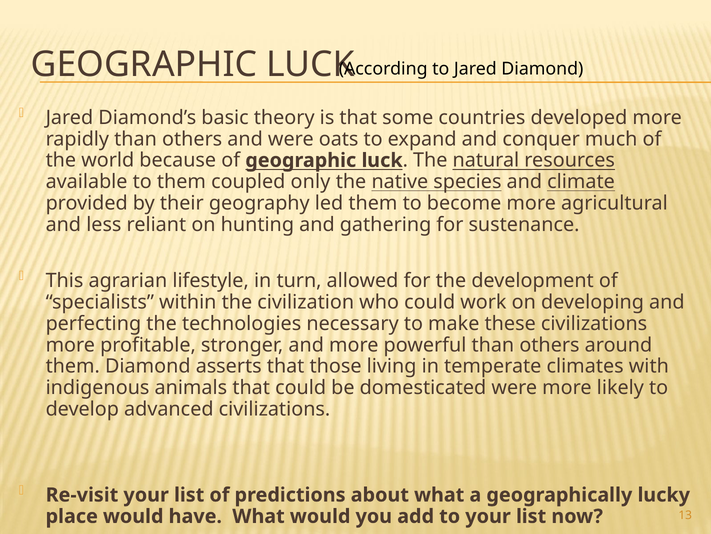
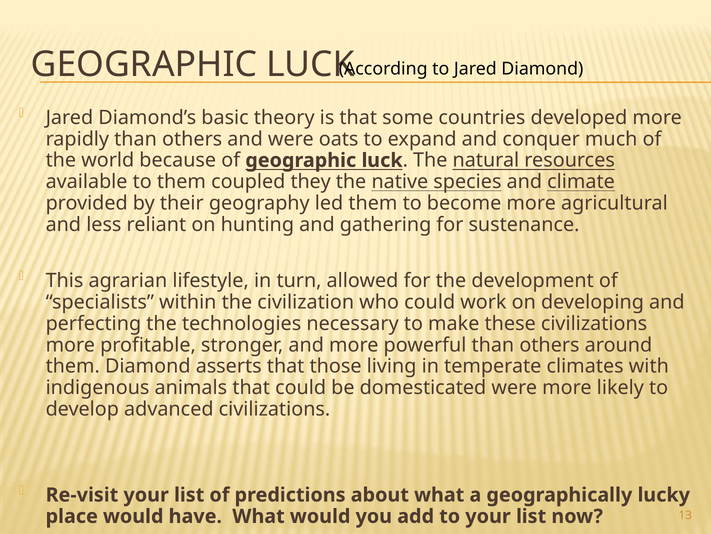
only: only -> they
